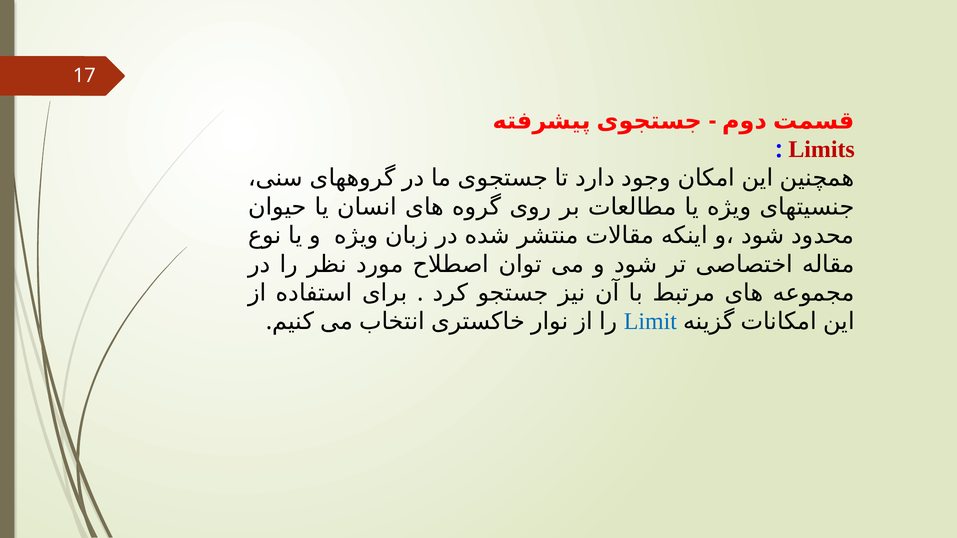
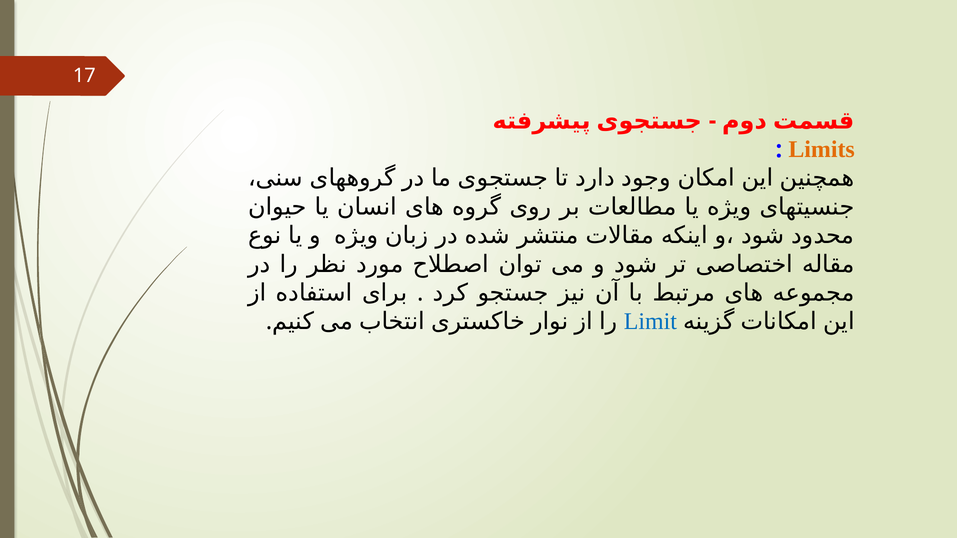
Limits colour: red -> orange
